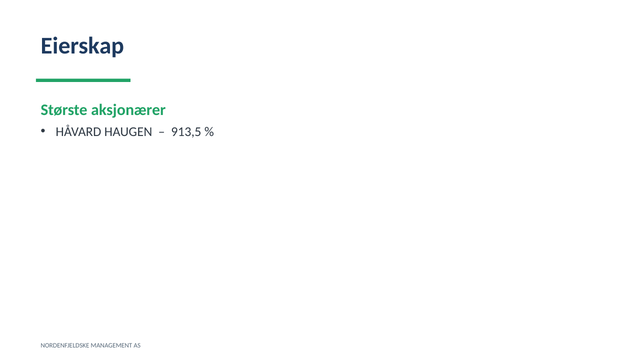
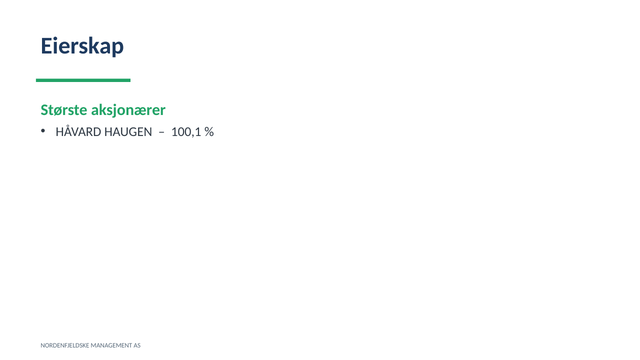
913,5: 913,5 -> 100,1
